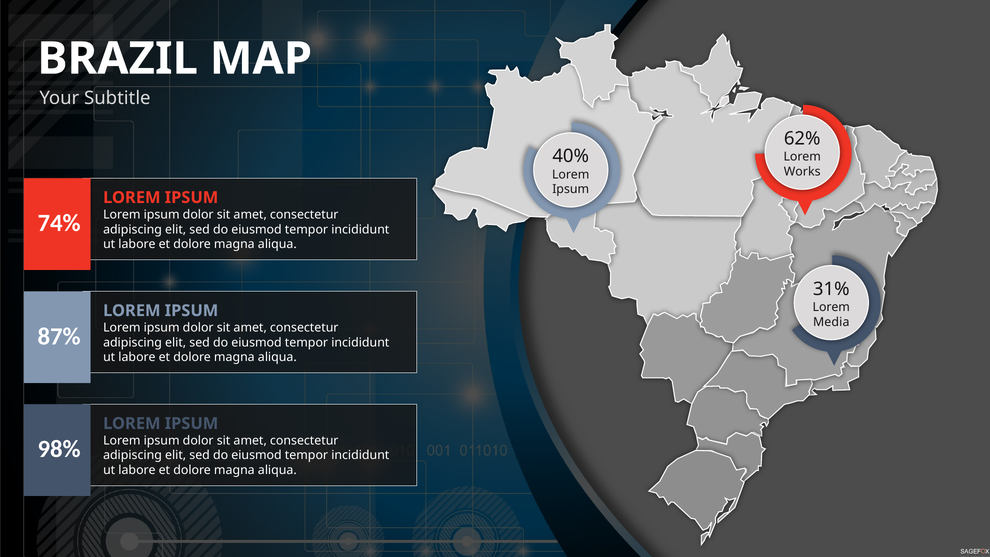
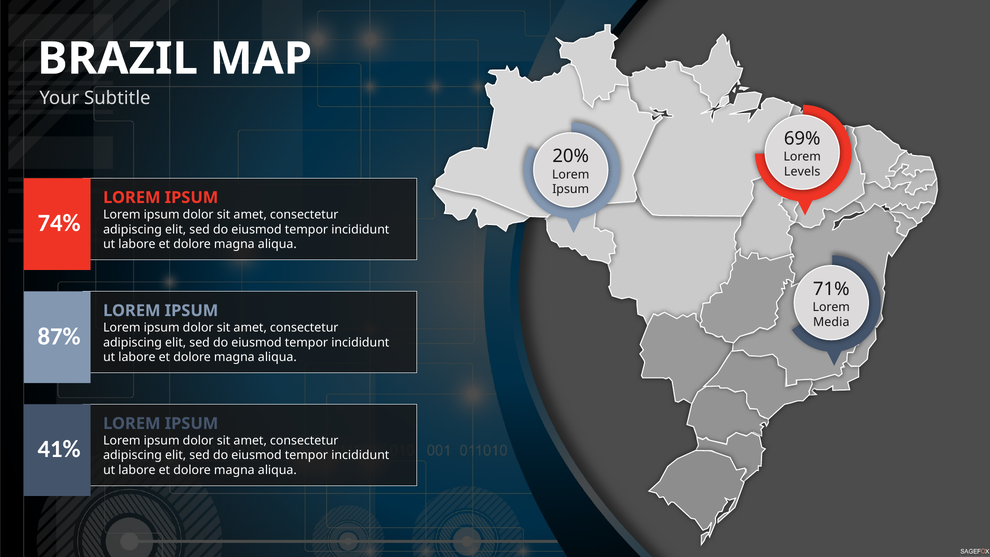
62%: 62% -> 69%
40%: 40% -> 20%
Works: Works -> Levels
31%: 31% -> 71%
98%: 98% -> 41%
